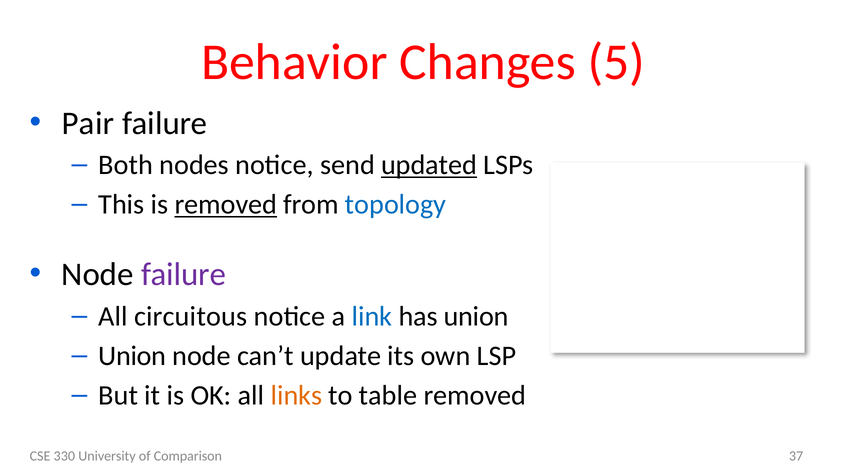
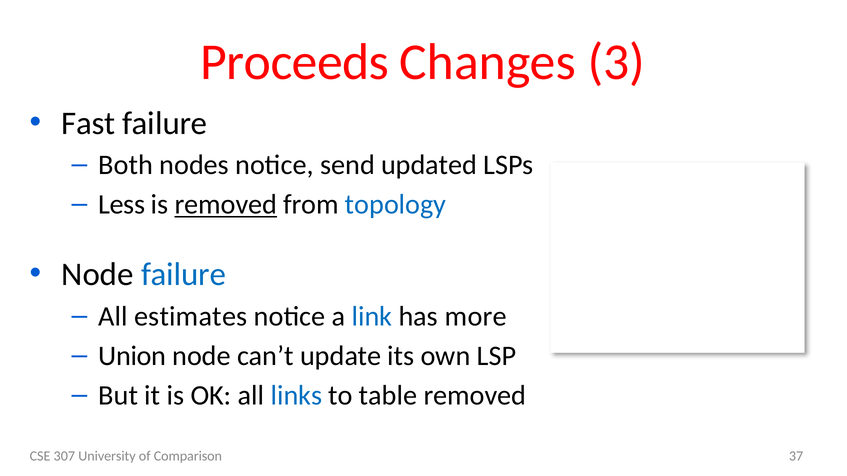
Behavior: Behavior -> Proceeds
5: 5 -> 3
Pair: Pair -> Fast
updated underline: present -> none
This: This -> Less
failure at (183, 275) colour: purple -> blue
circuitous: circuitous -> estimates
has union: union -> more
links colour: orange -> blue
330: 330 -> 307
